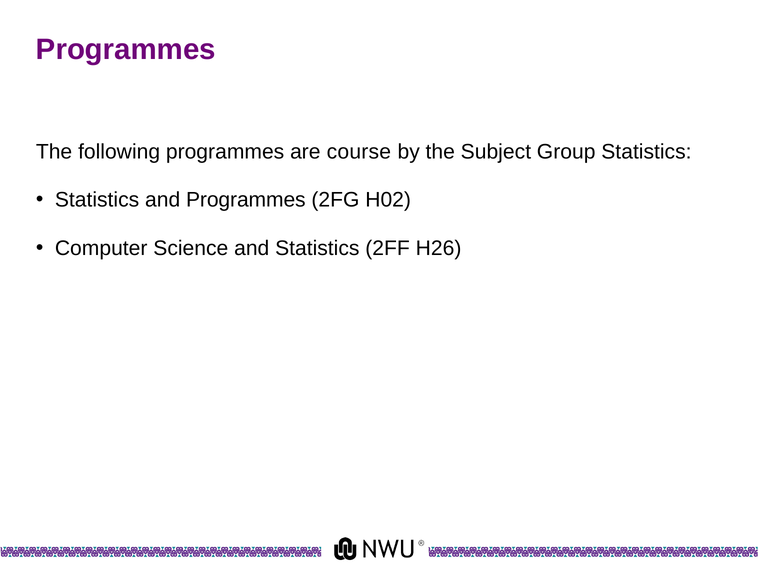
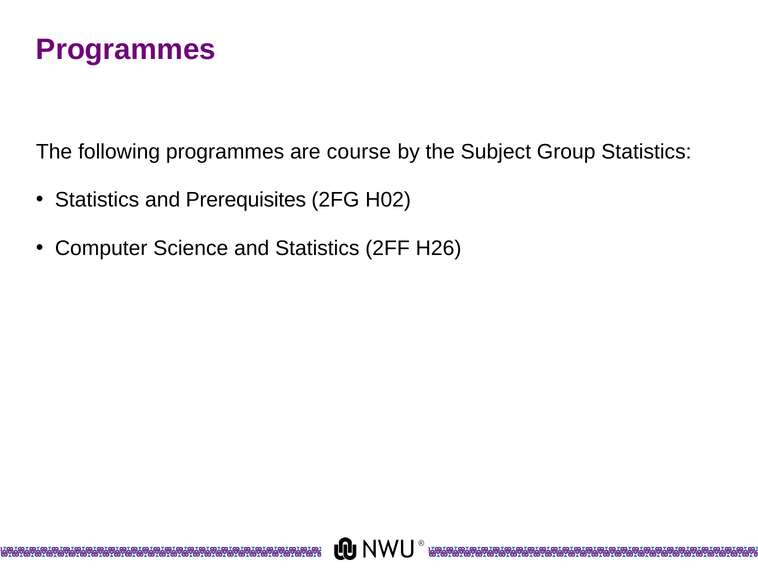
and Programmes: Programmes -> Prerequisites
